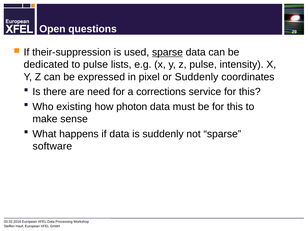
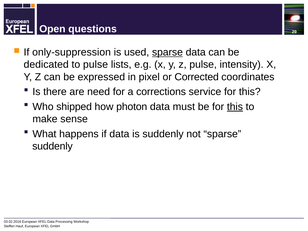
their-suppression: their-suppression -> only-suppression
or Suddenly: Suddenly -> Corrected
existing: existing -> shipped
this at (235, 107) underline: none -> present
software at (52, 146): software -> suddenly
